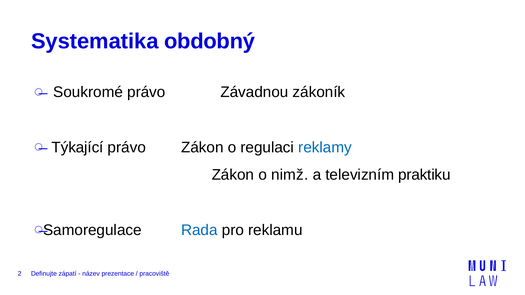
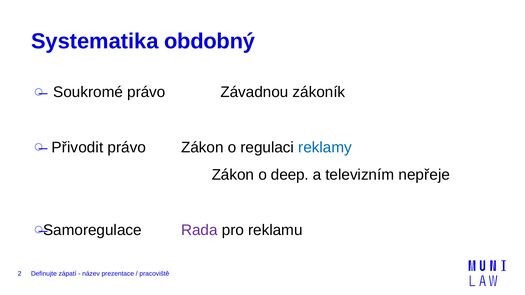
Týkající: Týkající -> Přivodit
nimž: nimž -> deep
praktiku: praktiku -> nepřeje
Rada colour: blue -> purple
